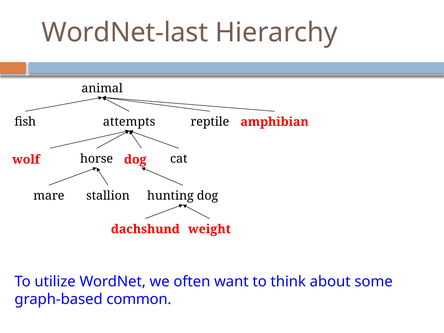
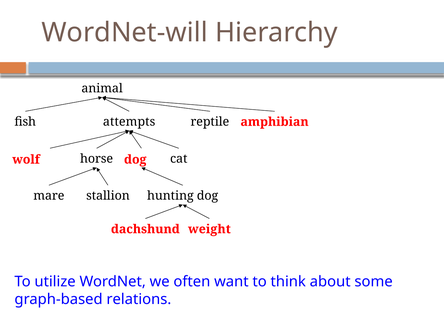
WordNet-last: WordNet-last -> WordNet-will
common: common -> relations
